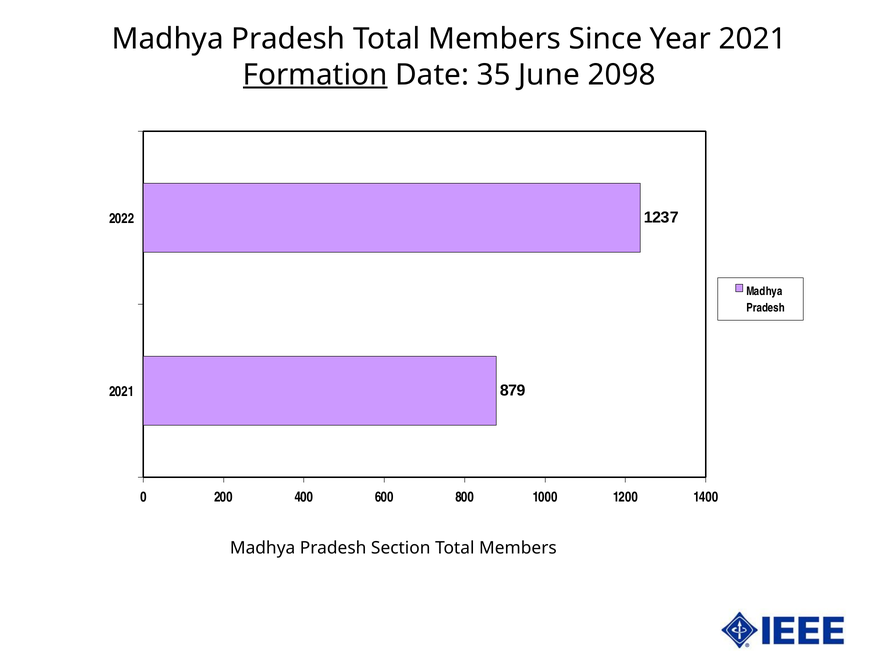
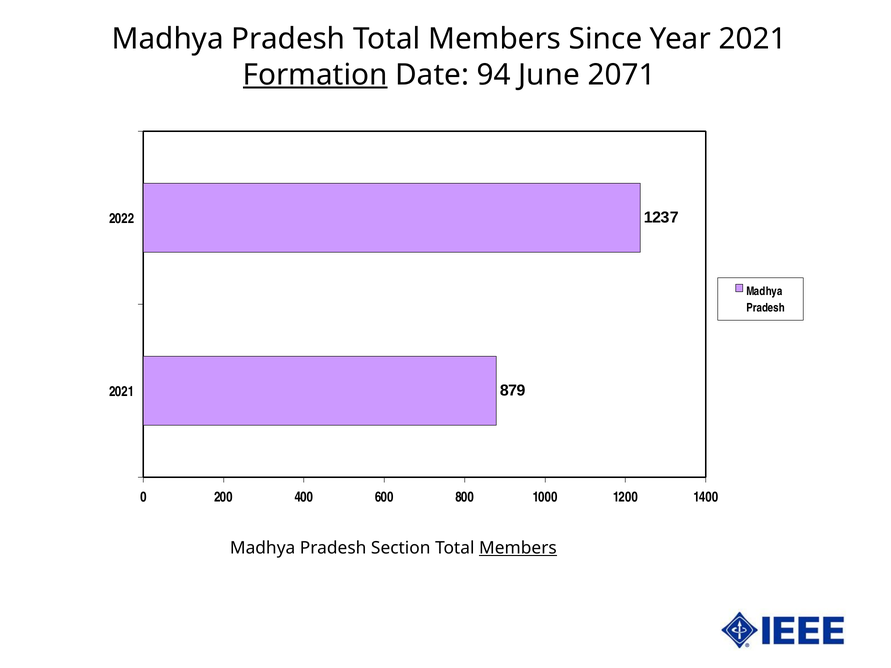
35: 35 -> 94
2098: 2098 -> 2071
Members at (518, 548) underline: none -> present
